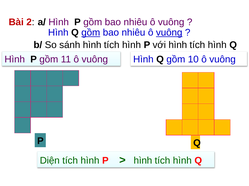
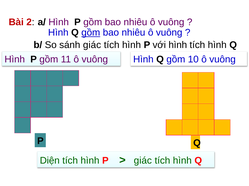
vuông at (169, 33) underline: present -> none
sánh hình: hình -> giác
hình at (143, 161): hình -> giác
